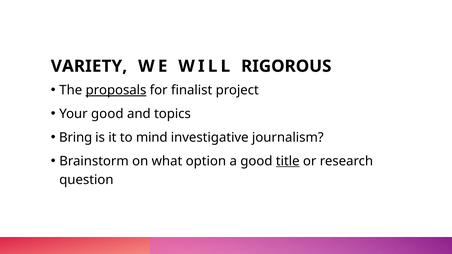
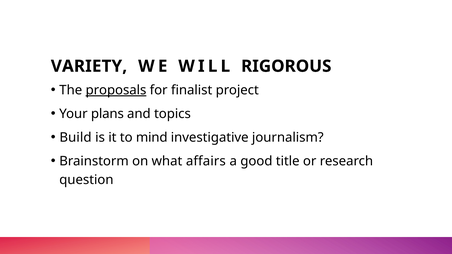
Your good: good -> plans
Bring: Bring -> Build
option: option -> affairs
title underline: present -> none
